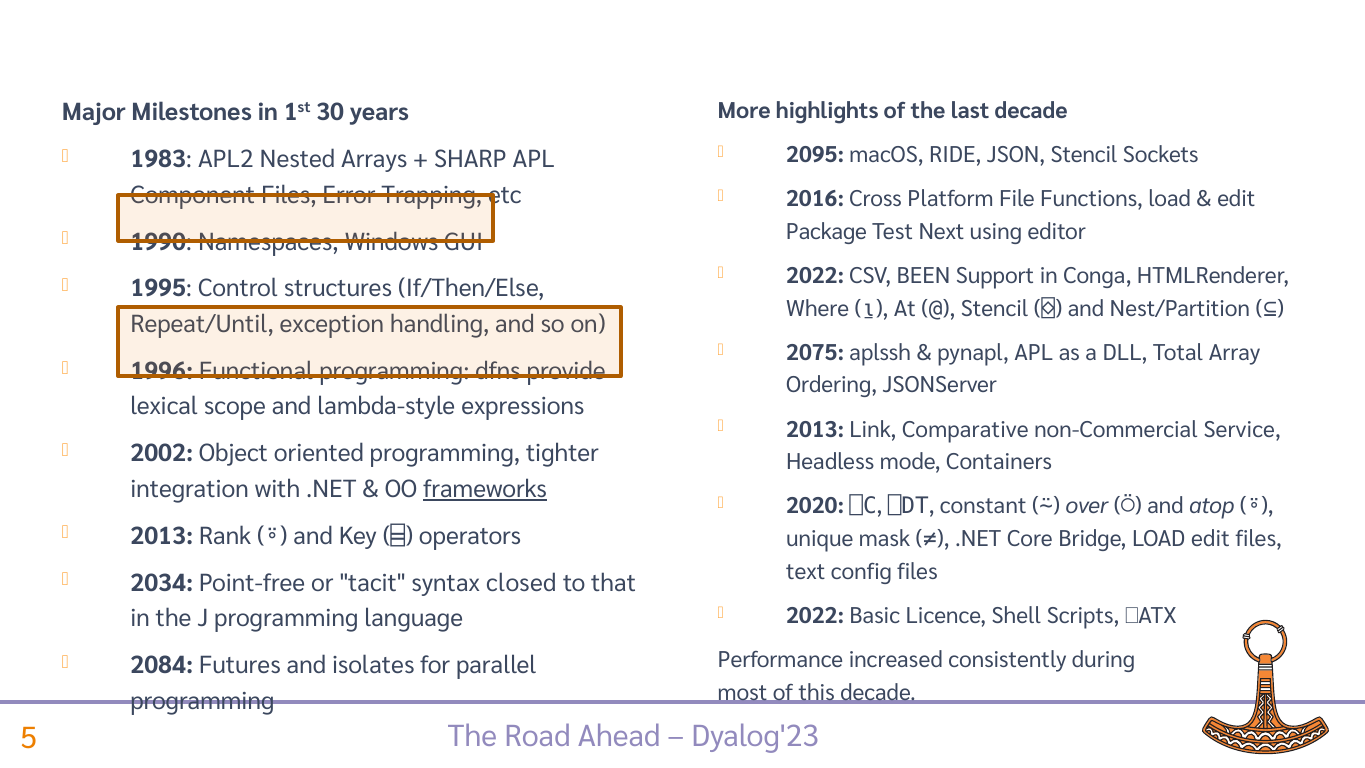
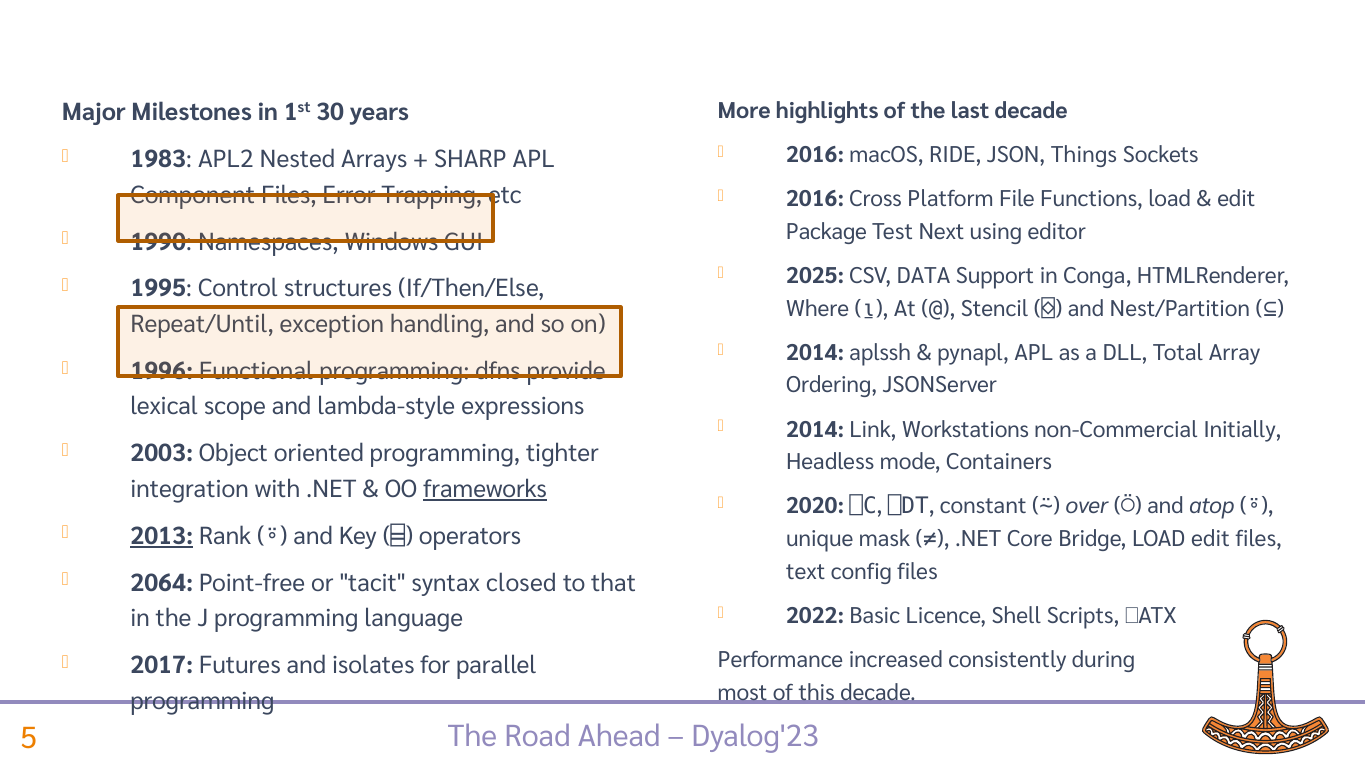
2095 at (815, 155): 2095 -> 2016
JSON Stencil: Stencil -> Things
2022 at (815, 276): 2022 -> 2025
BEEN: BEEN -> DATA
2075 at (815, 353): 2075 -> 2014
2013 at (815, 430): 2013 -> 2014
Comparative: Comparative -> Workstations
Service: Service -> Initially
2002: 2002 -> 2003
2013 at (162, 536) underline: none -> present
2034: 2034 -> 2064
2084: 2084 -> 2017
